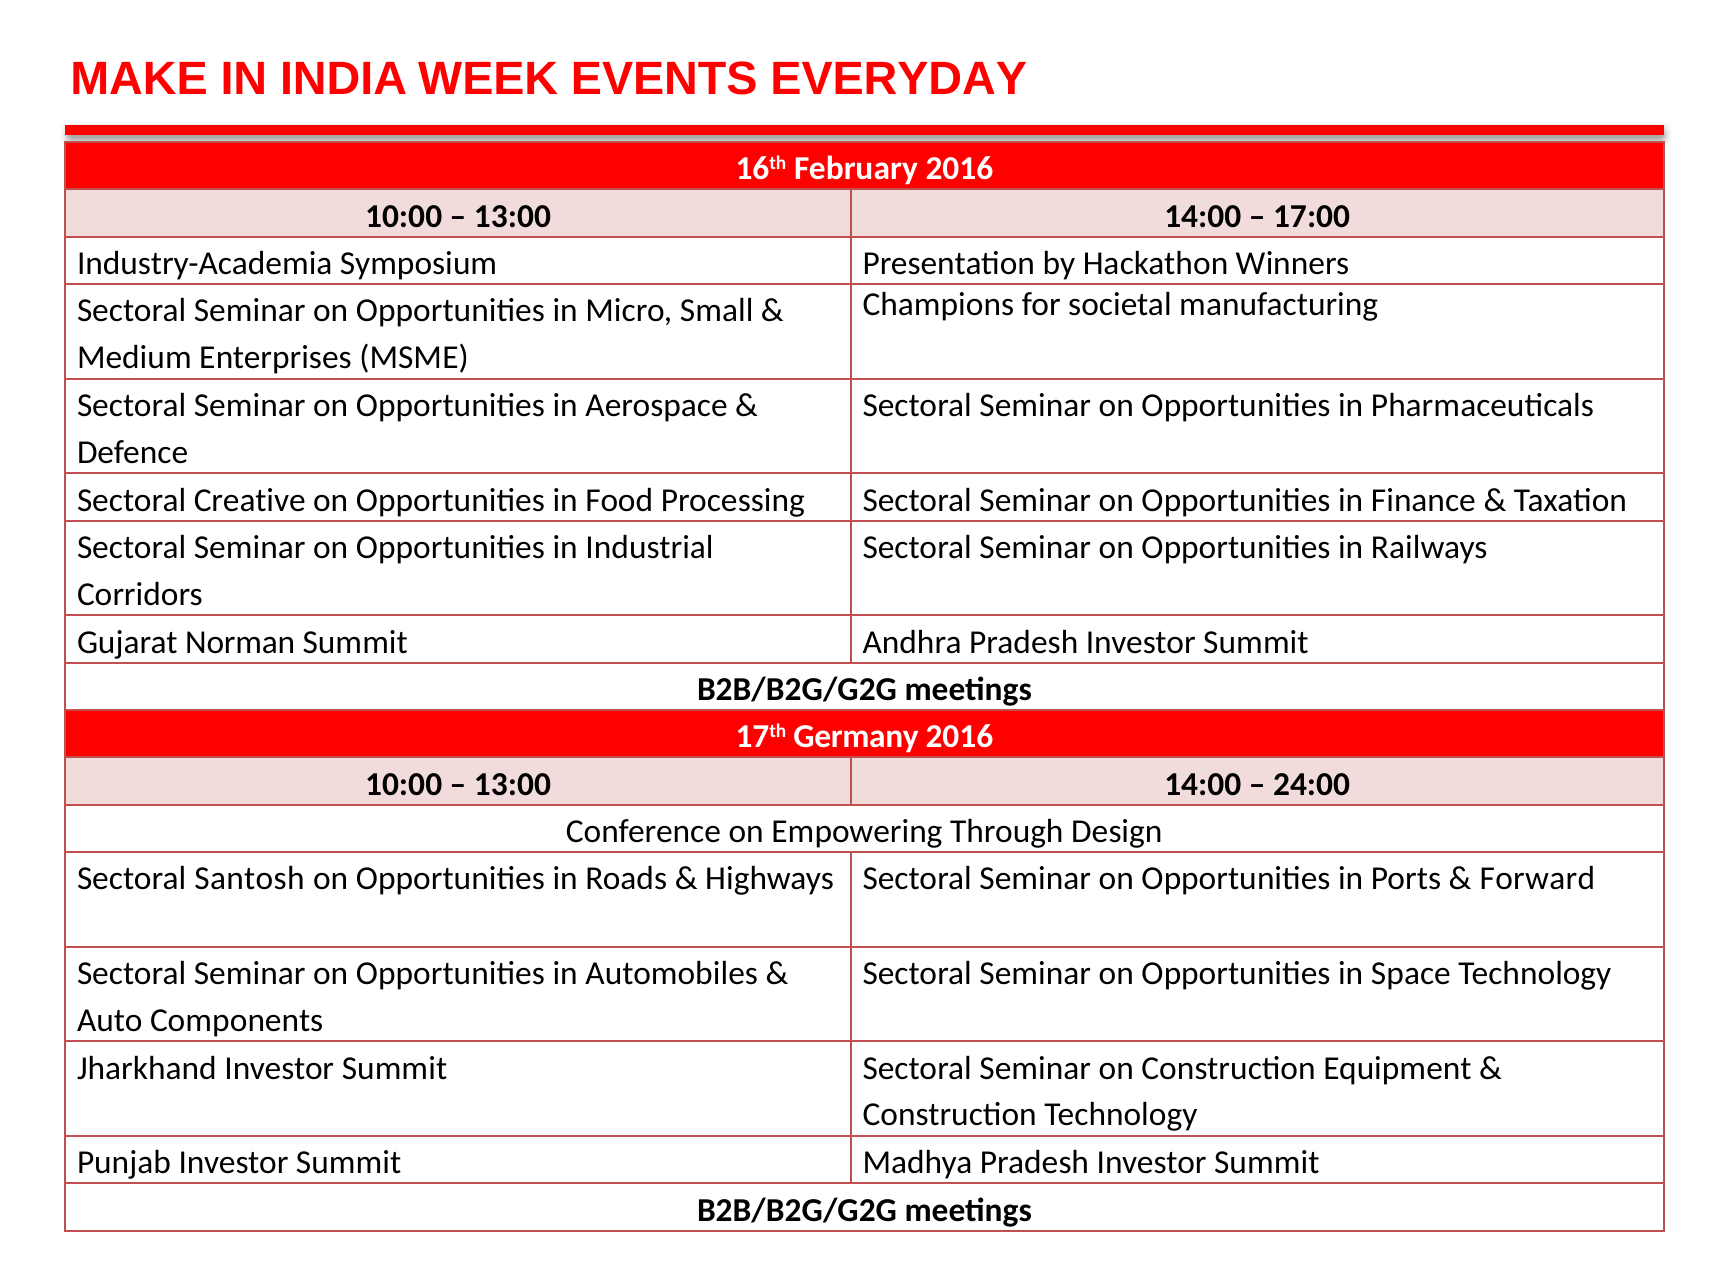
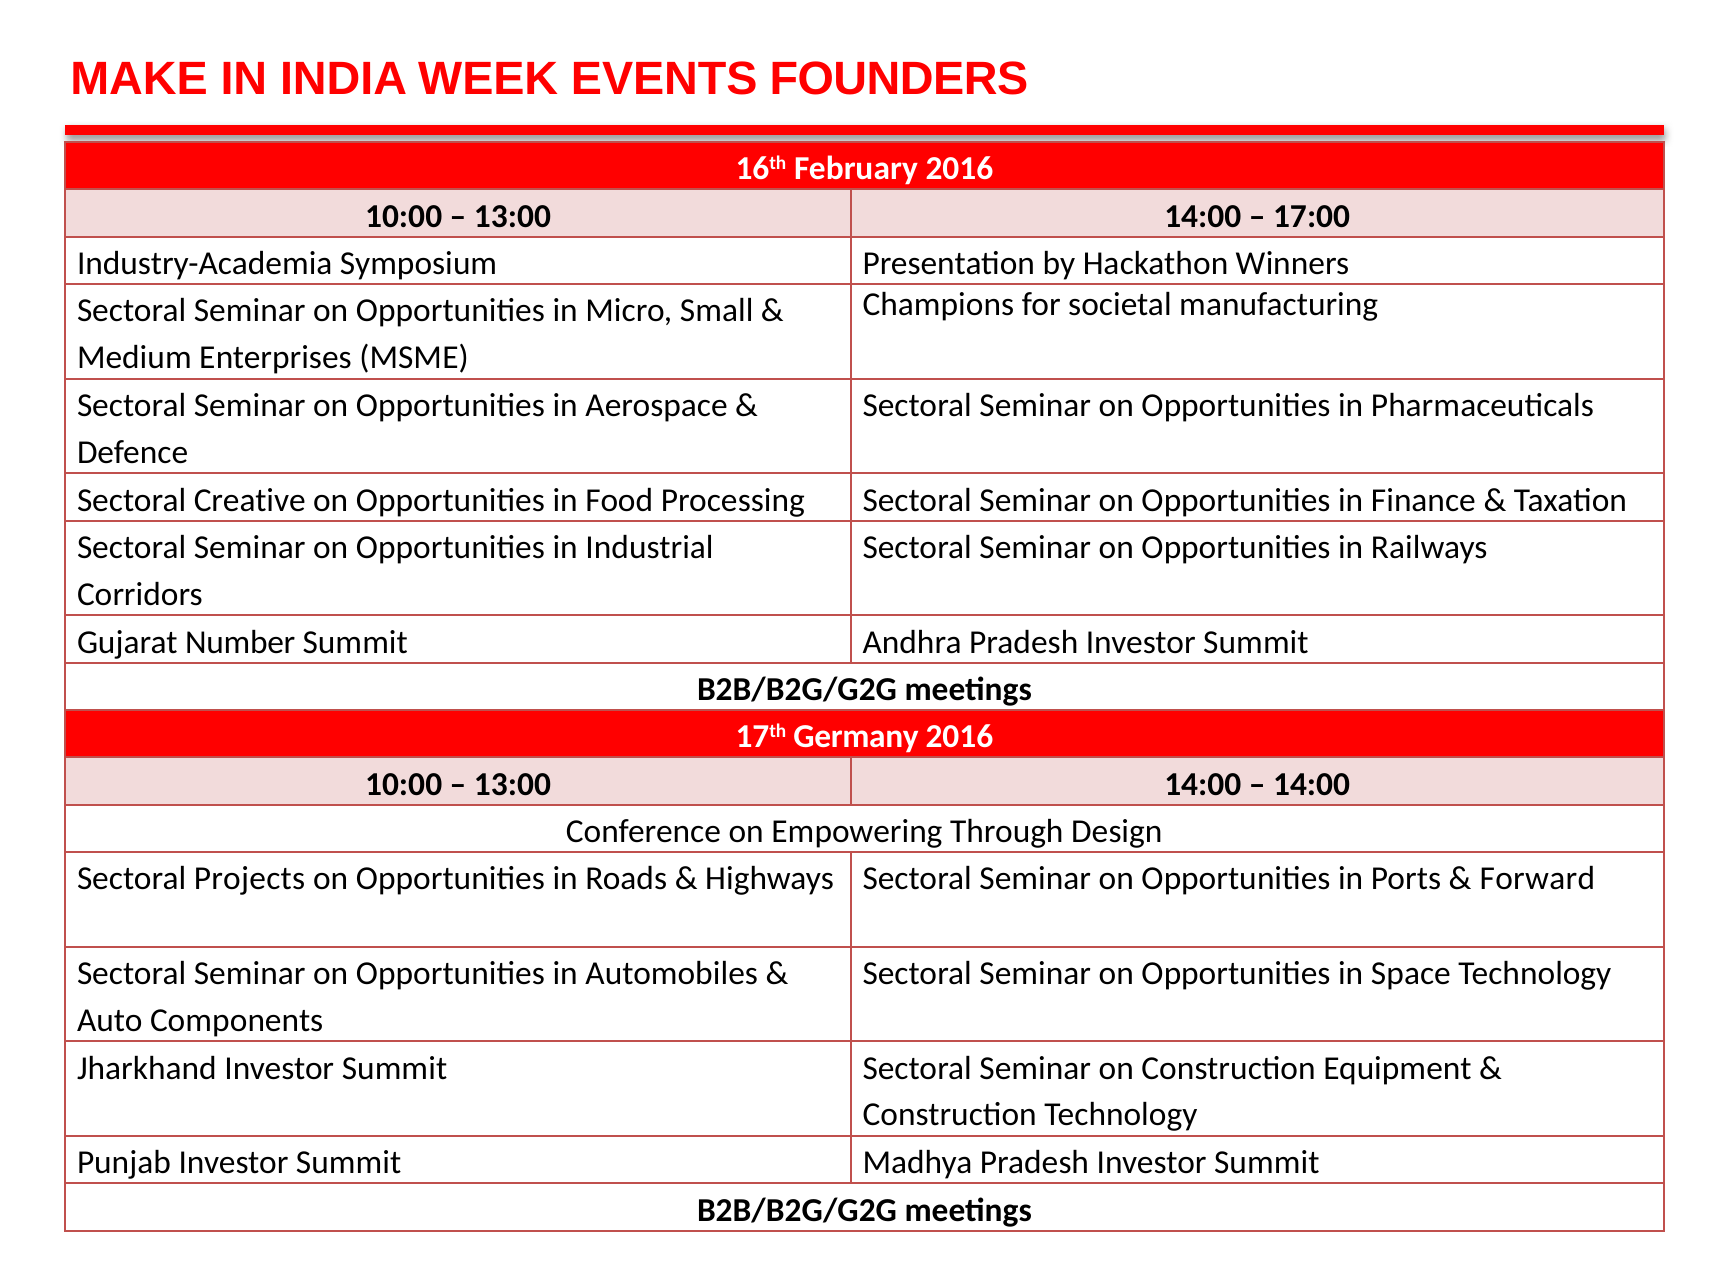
EVERYDAY: EVERYDAY -> FOUNDERS
Norman: Norman -> Number
24:00 at (1312, 784): 24:00 -> 14:00
Santosh: Santosh -> Projects
